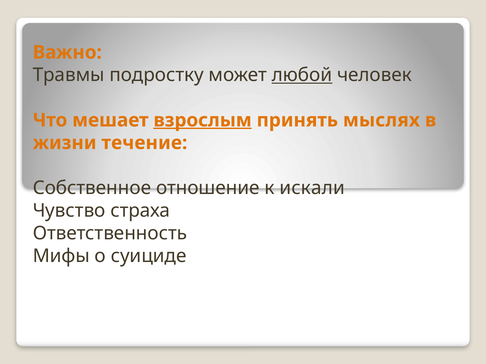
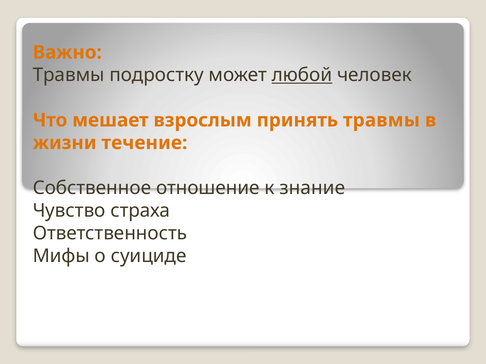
взрослым underline: present -> none
принять мыслях: мыслях -> травмы
искали: искали -> знание
